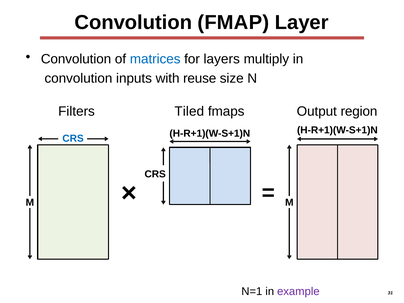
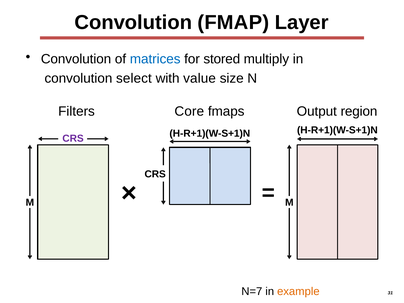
layers: layers -> stored
inputs: inputs -> select
reuse: reuse -> value
Tiled: Tiled -> Core
CRS at (73, 138) colour: blue -> purple
N=1: N=1 -> N=7
example colour: purple -> orange
